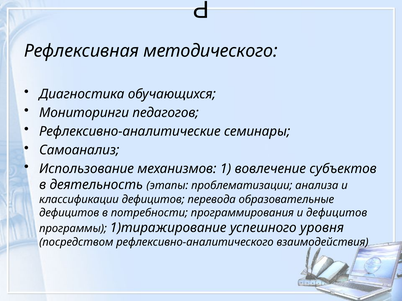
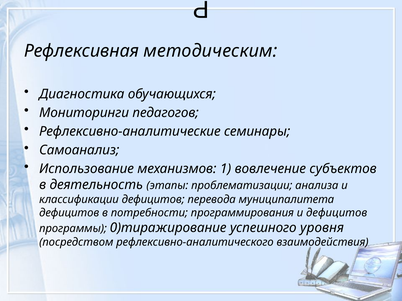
методического: методического -> методическим
образовательные: образовательные -> муниципалитета
1)тиражирование: 1)тиражирование -> 0)тиражирование
